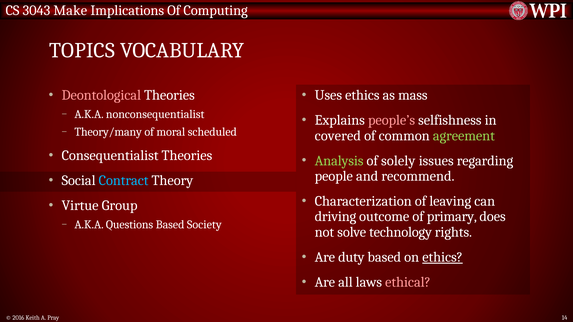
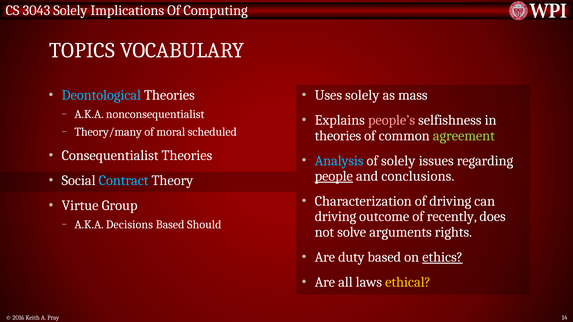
Make at (70, 10): Make -> Solely
Deontological colour: pink -> light blue
Uses ethics: ethics -> solely
covered at (338, 136): covered -> theories
Analysis colour: light green -> light blue
people underline: none -> present
recommend: recommend -> conclusions
of leaving: leaving -> driving
primary: primary -> recently
Questions: Questions -> Decisions
Society: Society -> Should
technology: technology -> arguments
ethical colour: pink -> yellow
